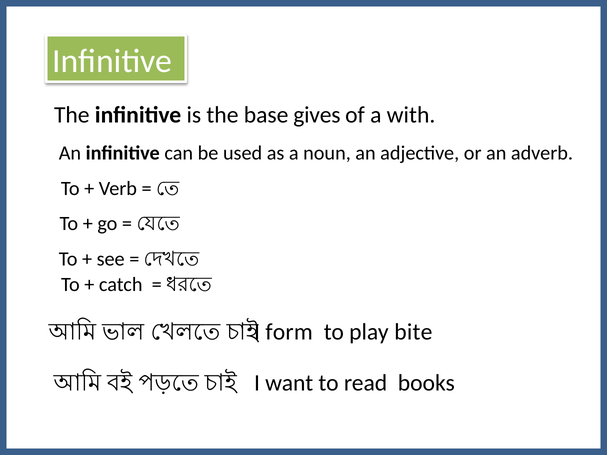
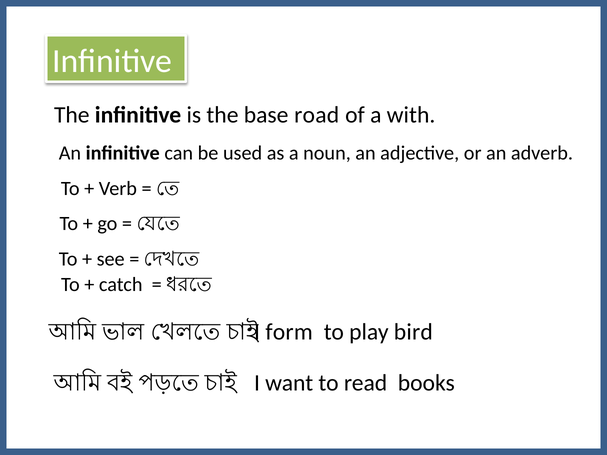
gives: gives -> road
bite: bite -> bird
